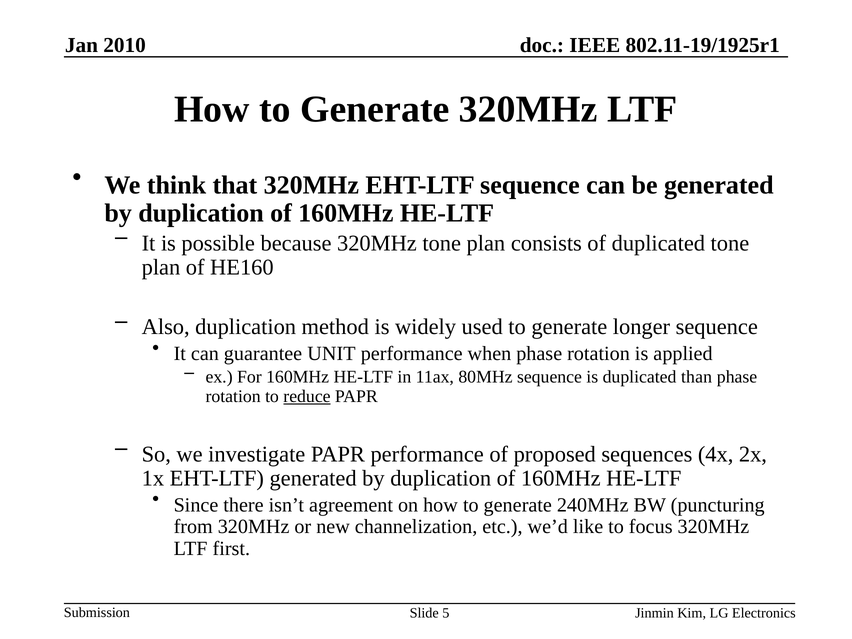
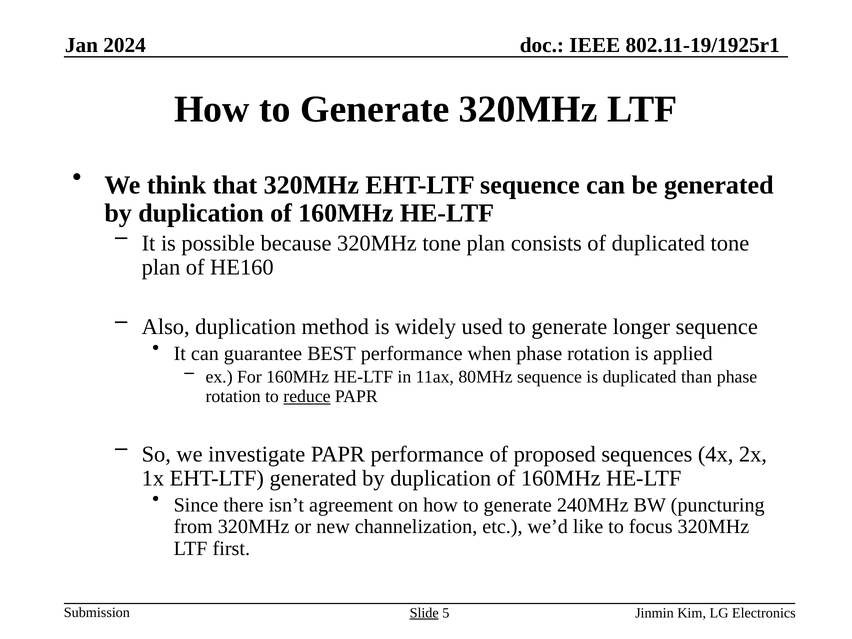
2010: 2010 -> 2024
UNIT: UNIT -> BEST
Slide underline: none -> present
